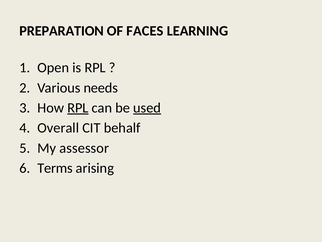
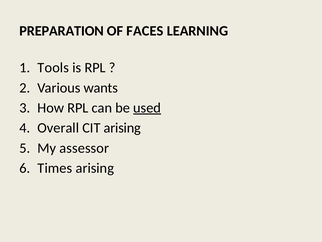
Open: Open -> Tools
needs: needs -> wants
RPL at (78, 108) underline: present -> none
CIT behalf: behalf -> arising
Terms: Terms -> Times
